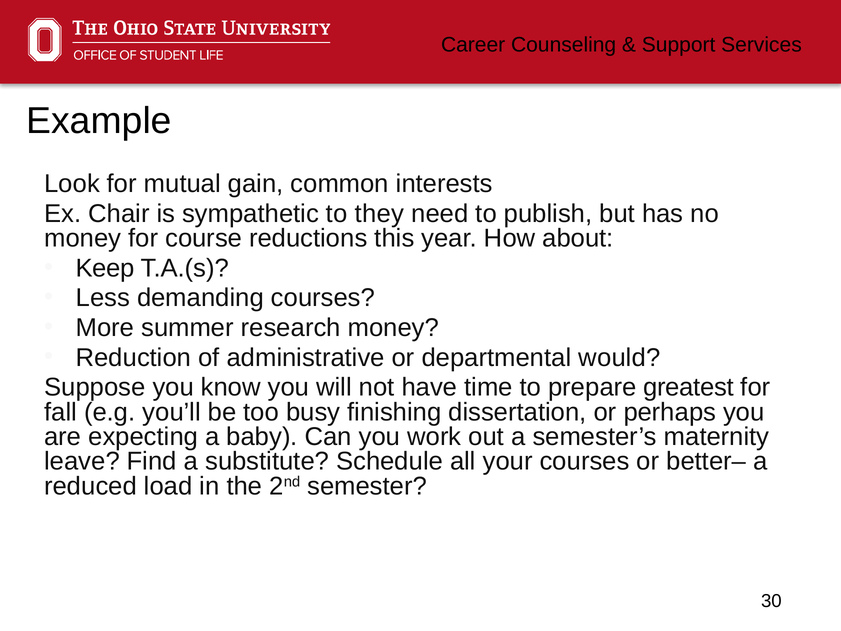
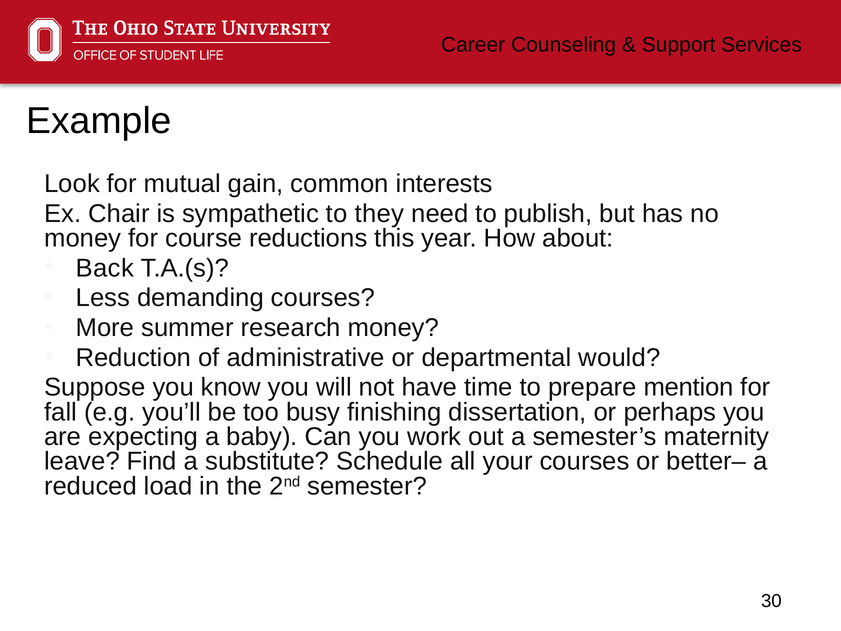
Keep: Keep -> Back
greatest: greatest -> mention
